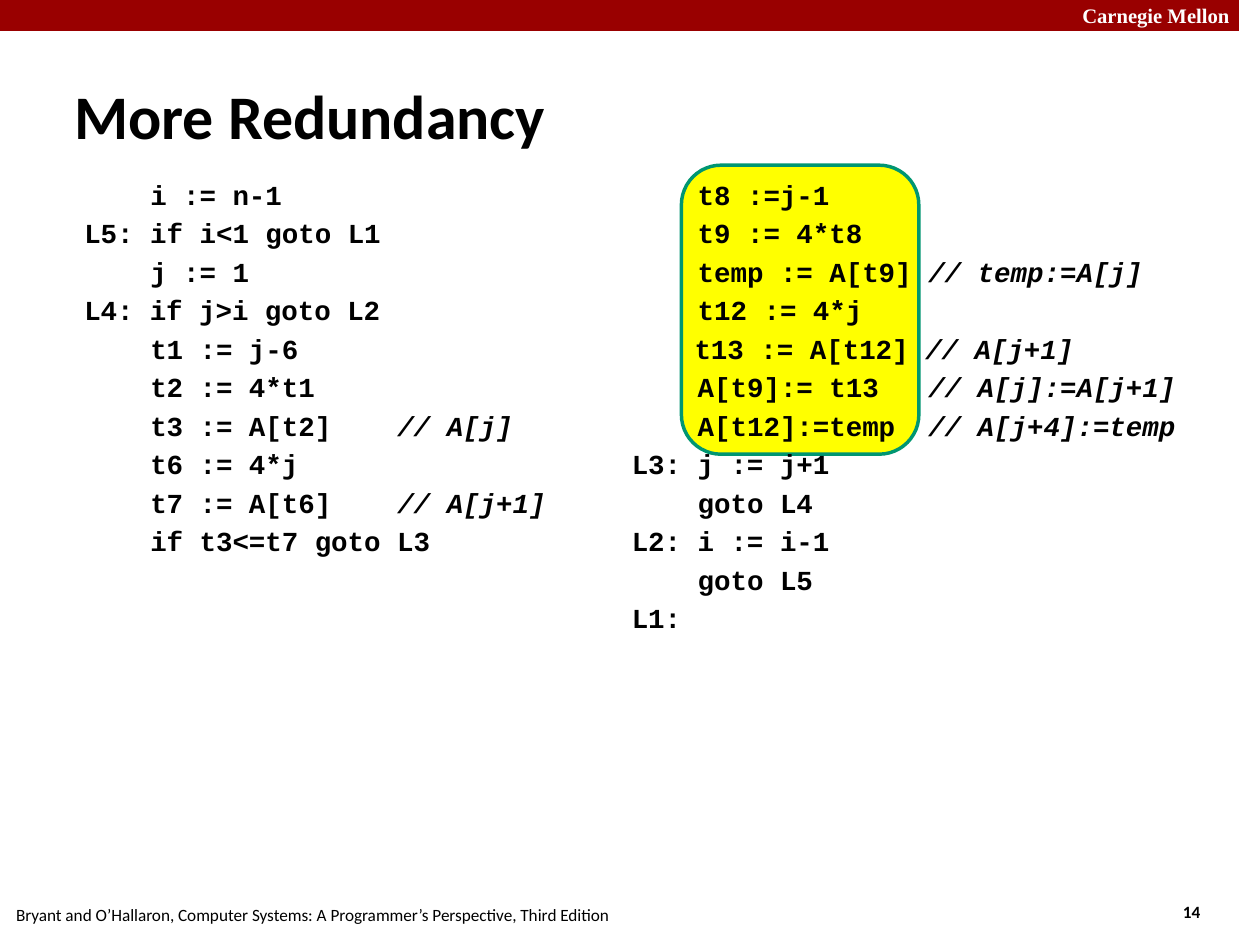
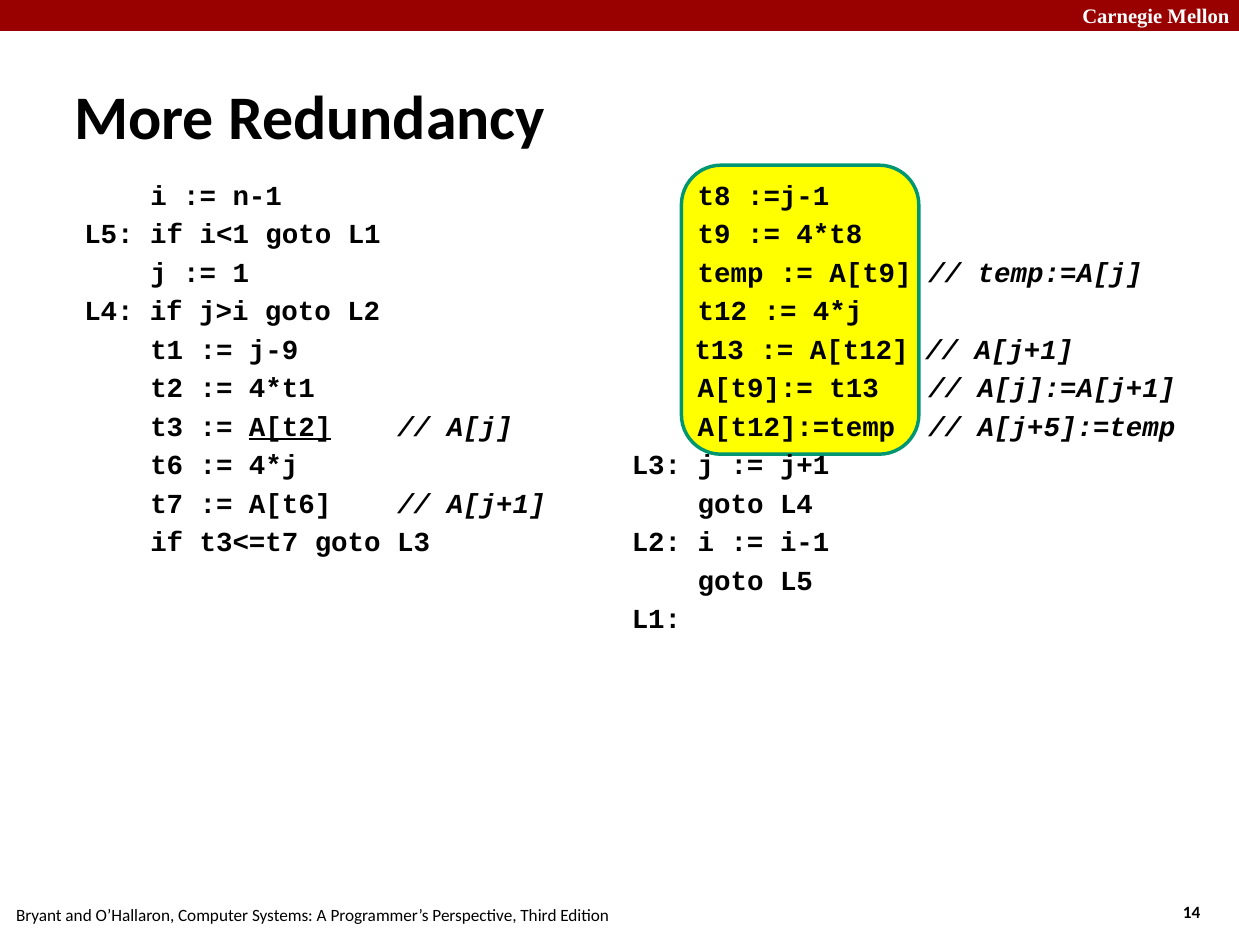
j-6: j-6 -> j-9
A[t2 underline: none -> present
A[j+4]:=temp: A[j+4]:=temp -> A[j+5]:=temp
